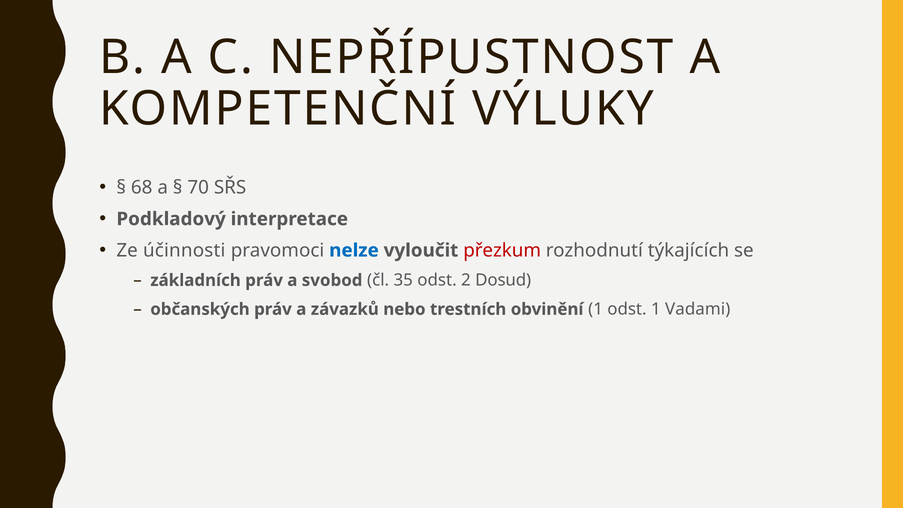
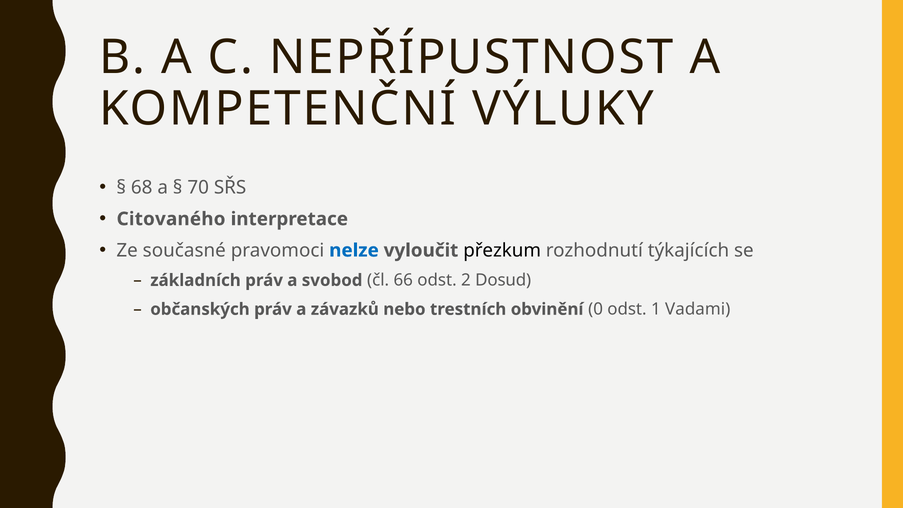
Podkladový: Podkladový -> Citovaného
účinnosti: účinnosti -> současné
přezkum colour: red -> black
35: 35 -> 66
obvinění 1: 1 -> 0
